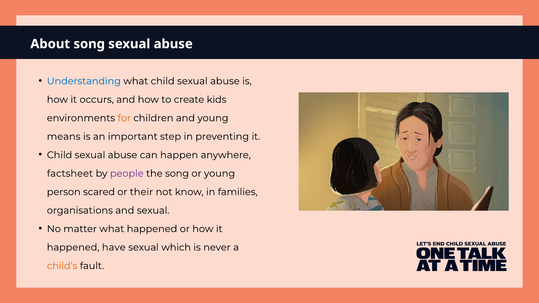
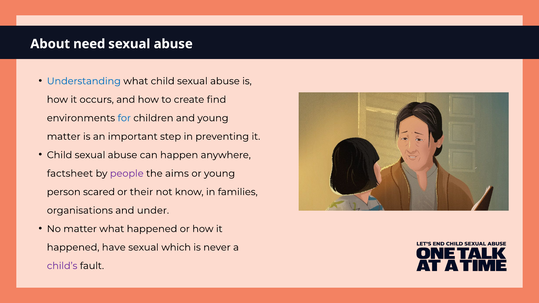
About song: song -> need
kids: kids -> find
for colour: orange -> blue
means at (64, 137): means -> matter
the song: song -> aims
and sexual: sexual -> under
child’s colour: orange -> purple
